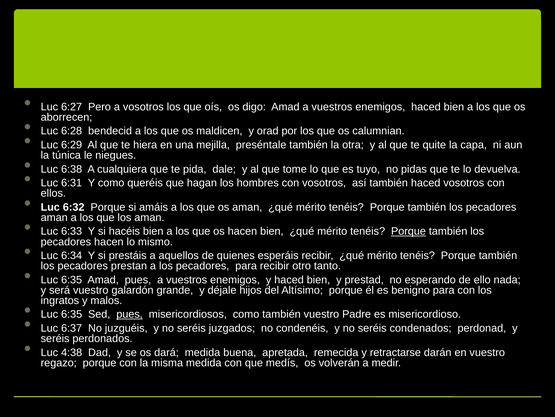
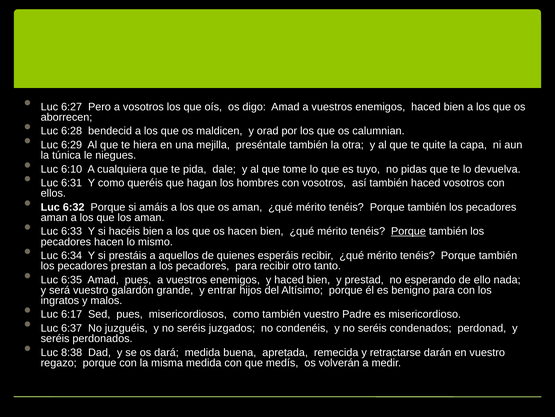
6:38: 6:38 -> 6:10
déjale: déjale -> entrar
6:35 at (72, 314): 6:35 -> 6:17
pues at (130, 314) underline: present -> none
4:38: 4:38 -> 8:38
